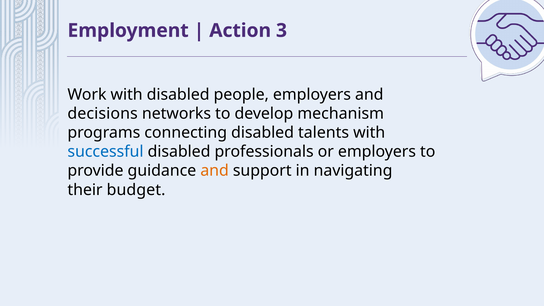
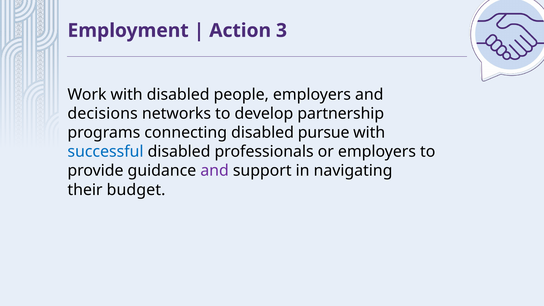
mechanism: mechanism -> partnership
talents: talents -> pursue
and at (215, 171) colour: orange -> purple
